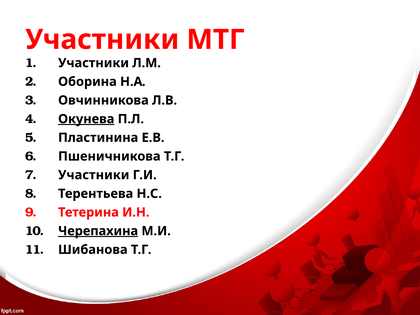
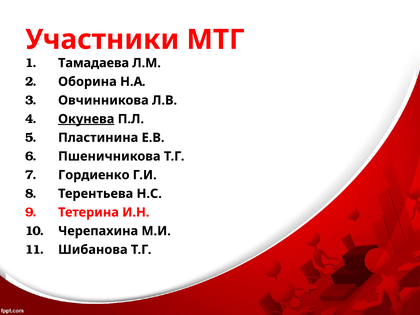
Участники at (94, 63): Участники -> Тамадаева
Участники at (94, 175): Участники -> Гордиенко
Черепахина underline: present -> none
